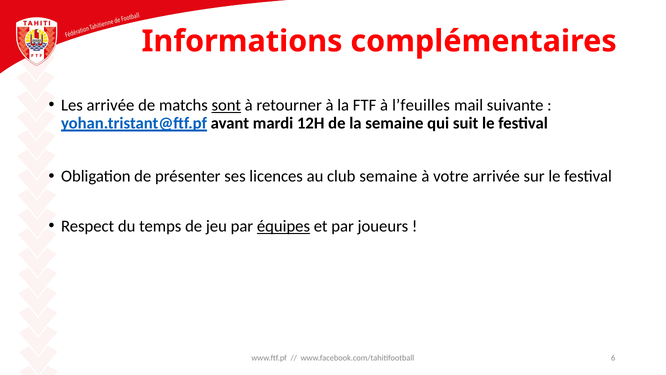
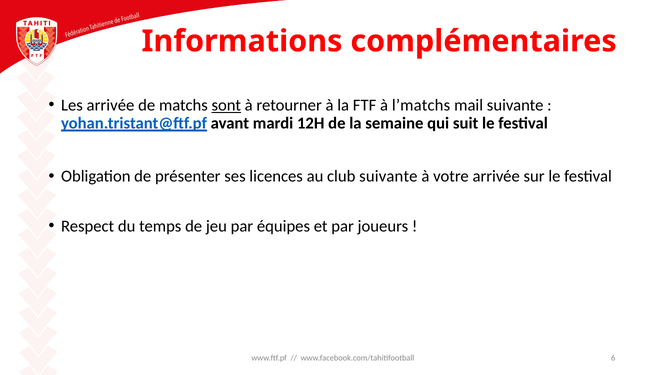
l’feuilles: l’feuilles -> l’matchs
club semaine: semaine -> suivante
équipes underline: present -> none
